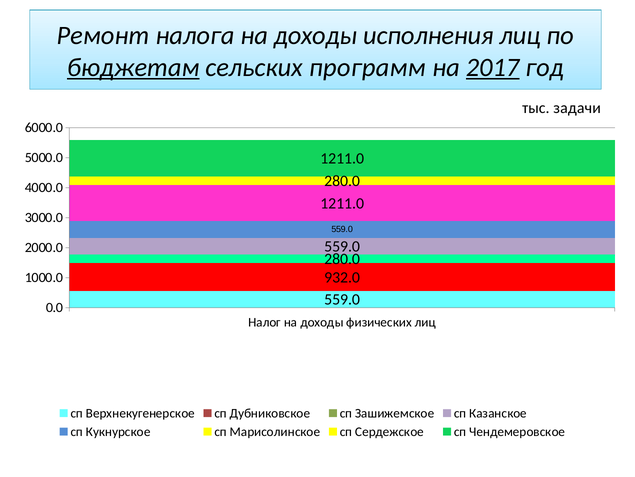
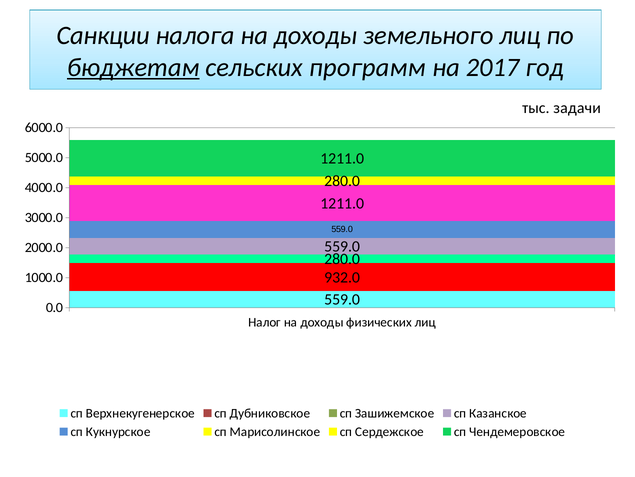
Ремонт: Ремонт -> Санкции
исполнения: исполнения -> земельного
2017 underline: present -> none
